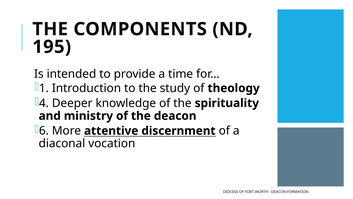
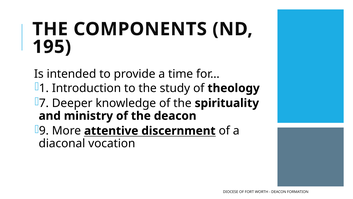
4: 4 -> 7
6: 6 -> 9
